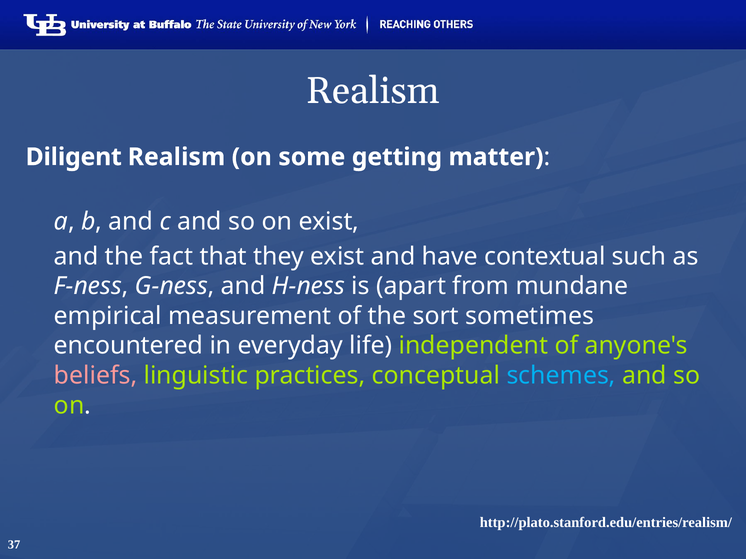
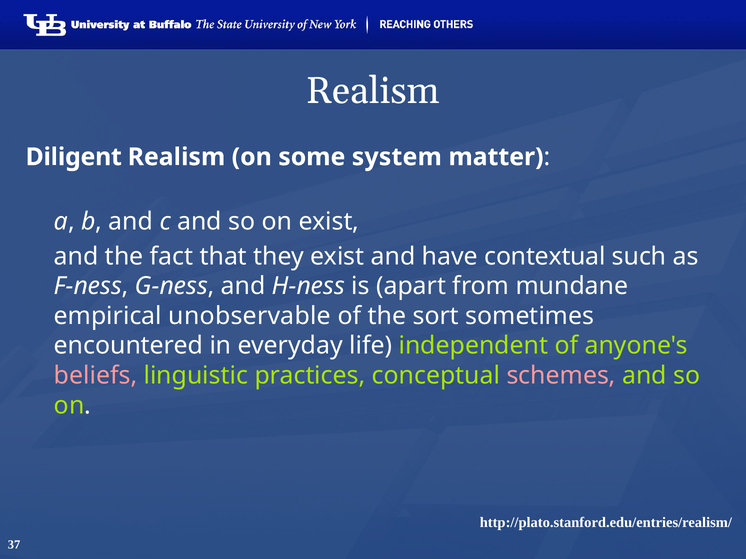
getting: getting -> system
measurement: measurement -> unobservable
schemes colour: light blue -> pink
